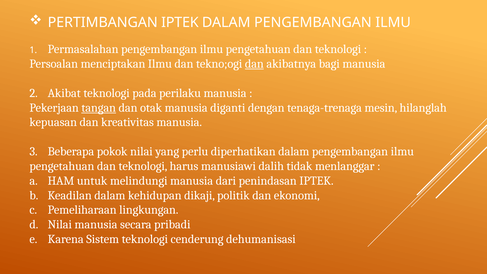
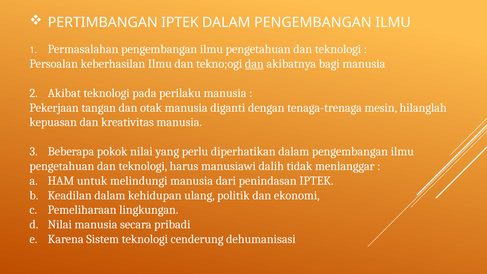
menciptakan: menciptakan -> keberhasilan
tangan underline: present -> none
dikaji: dikaji -> ulang
